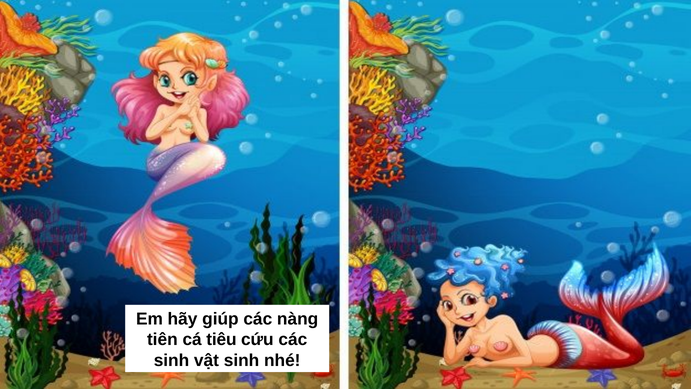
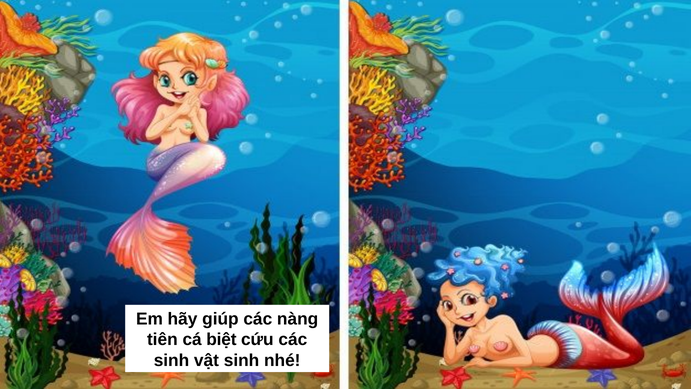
tiêu: tiêu -> biệt
